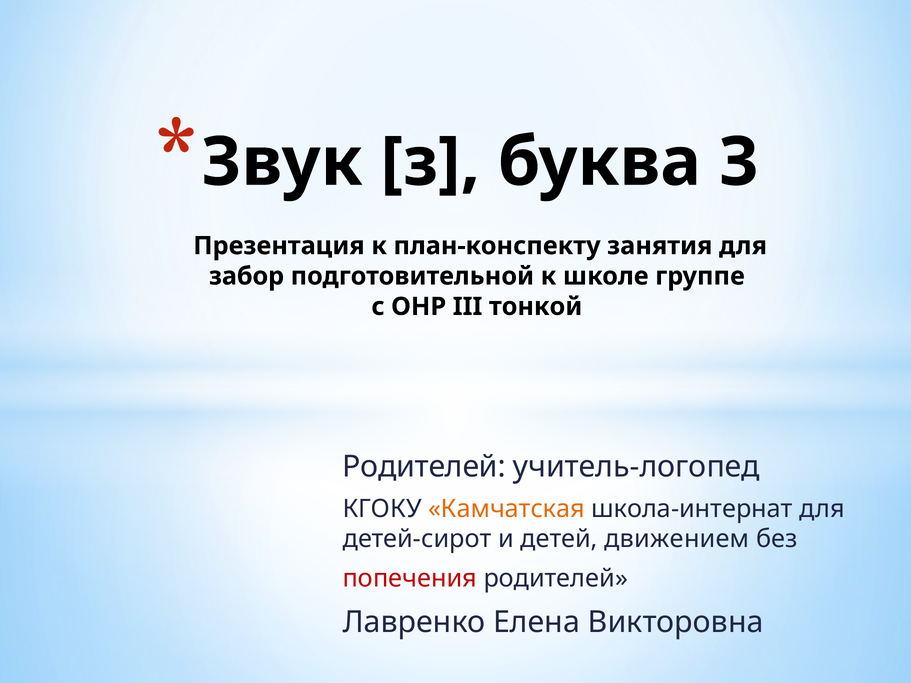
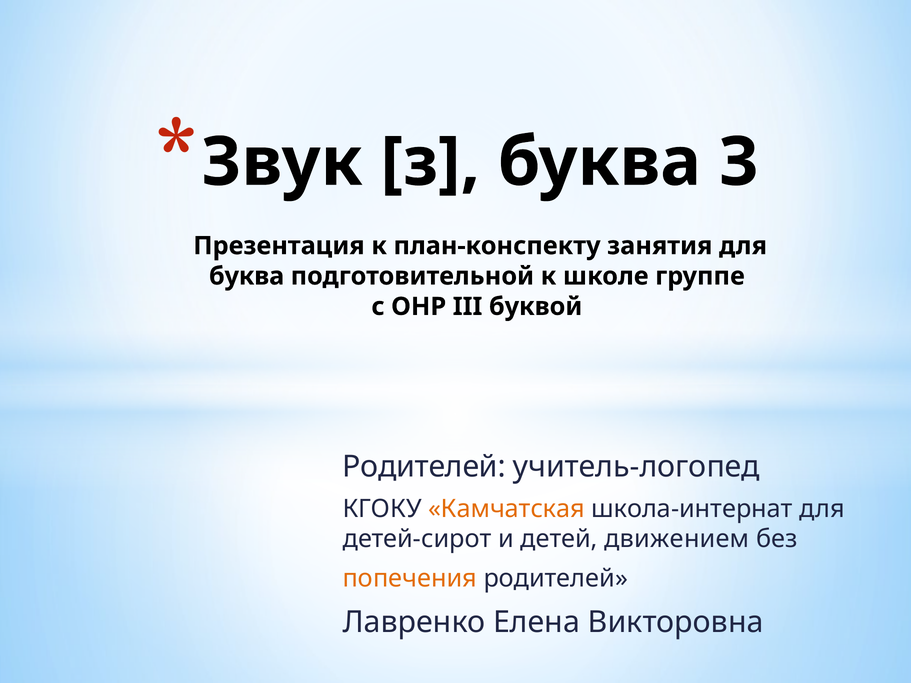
забор at (247, 276): забор -> буква
тонкой: тонкой -> буквой
попечения colour: red -> orange
